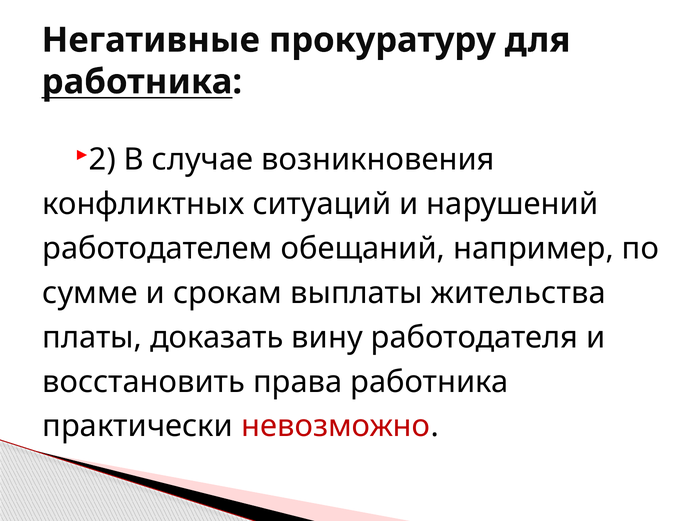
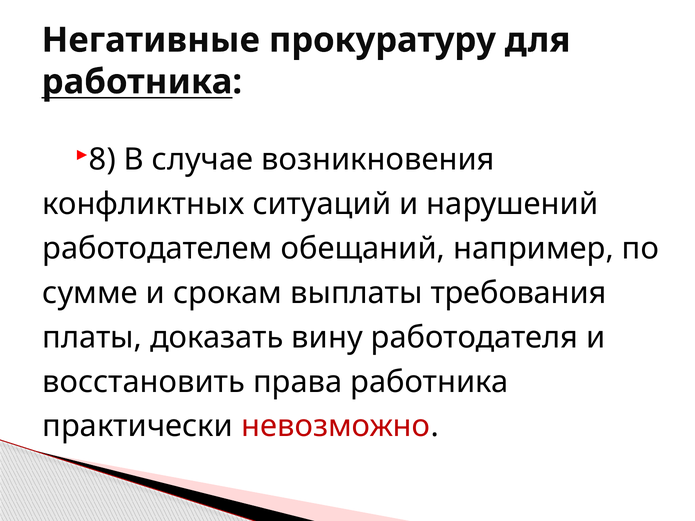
2: 2 -> 8
жительства: жительства -> требования
